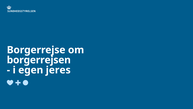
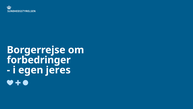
borgerrejsen: borgerrejsen -> forbedringer
